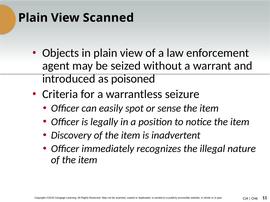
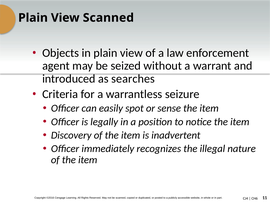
poisoned: poisoned -> searches
